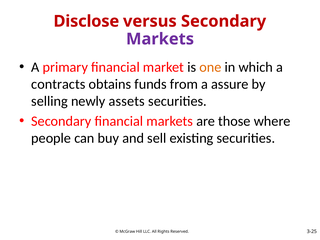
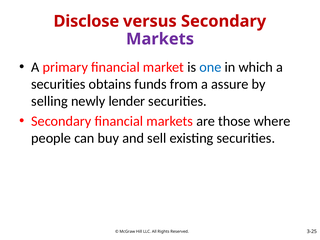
one colour: orange -> blue
contracts at (58, 84): contracts -> securities
assets: assets -> lender
